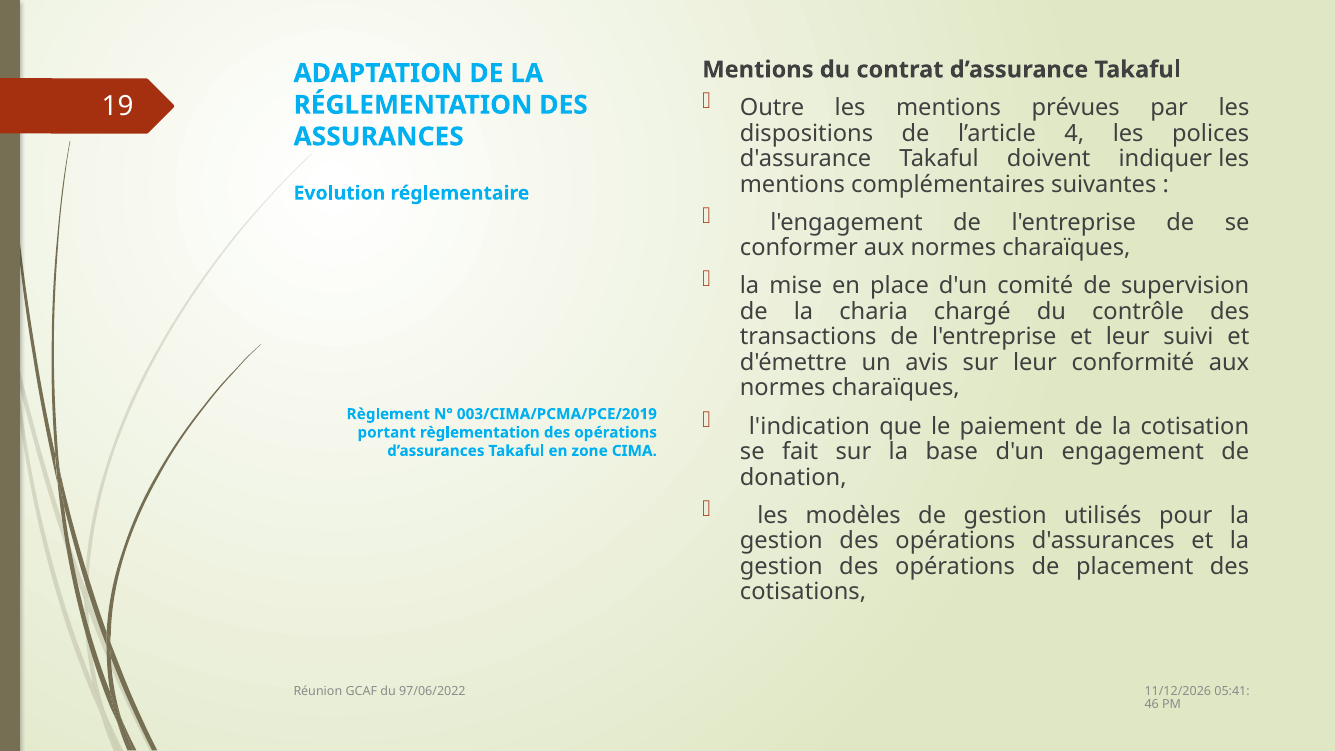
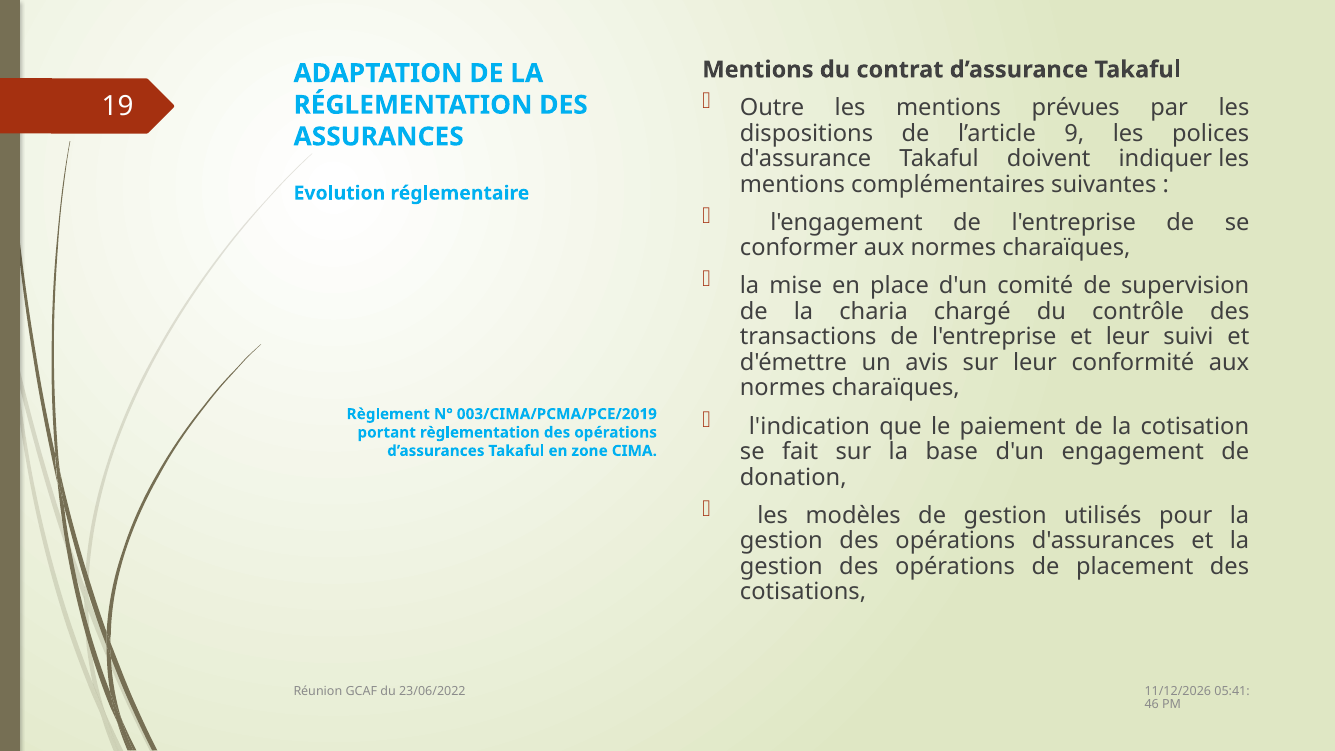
4: 4 -> 9
97/06/2022: 97/06/2022 -> 23/06/2022
